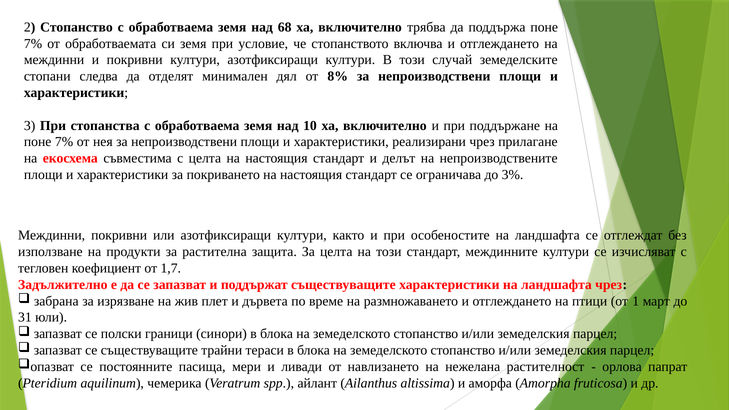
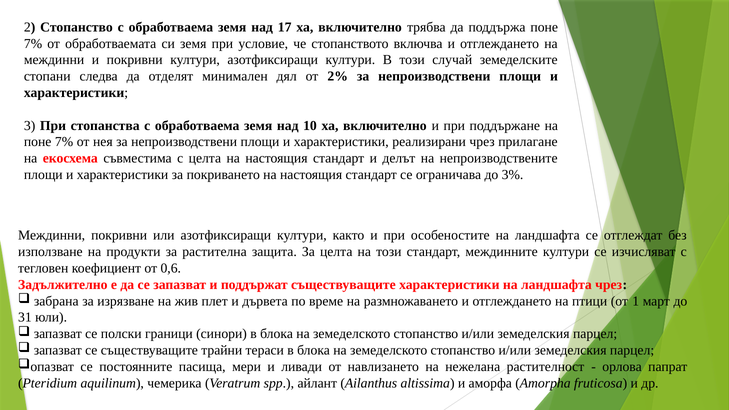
68: 68 -> 17
8%: 8% -> 2%
1,7: 1,7 -> 0,6
